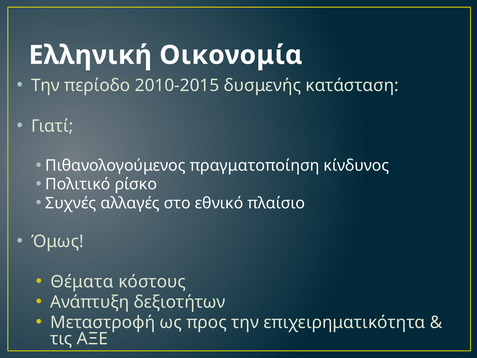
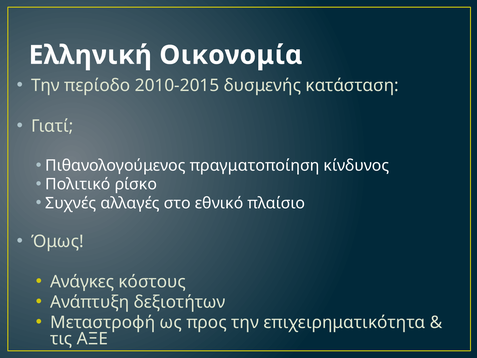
Θέματα: Θέματα -> Ανάγκες
